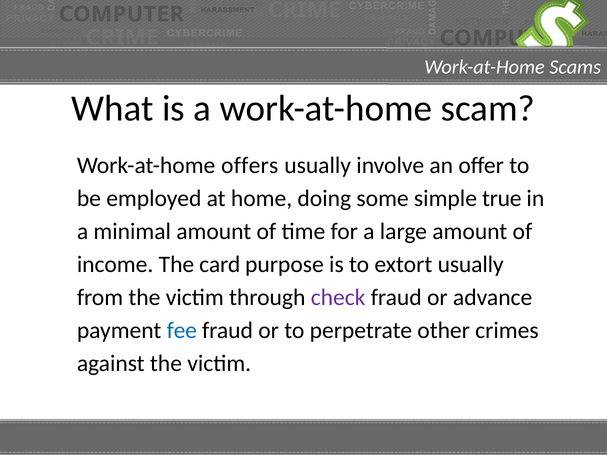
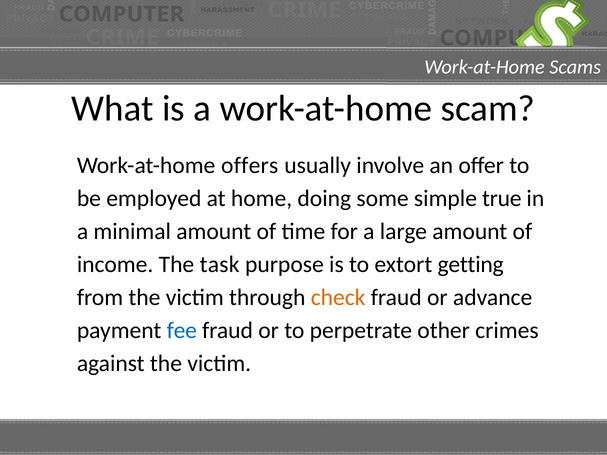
card: card -> task
extort usually: usually -> getting
check colour: purple -> orange
